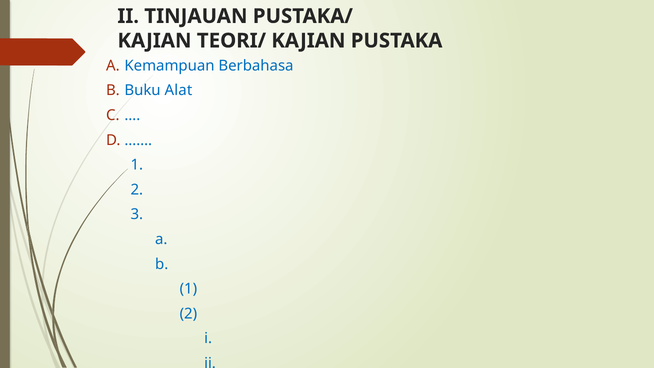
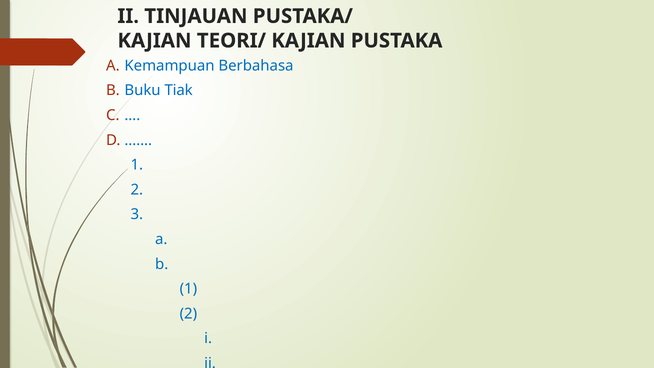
Alat: Alat -> Tiak
